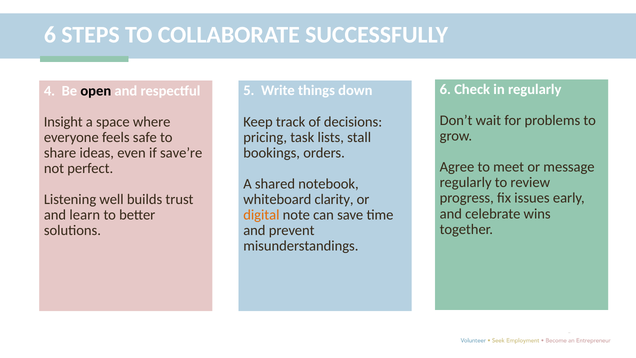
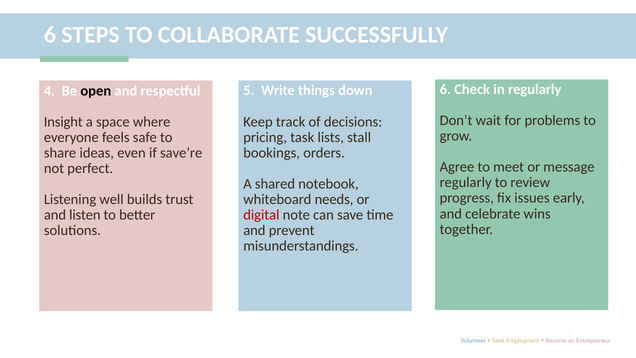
clarity: clarity -> needs
digital colour: orange -> red
learn: learn -> listen
